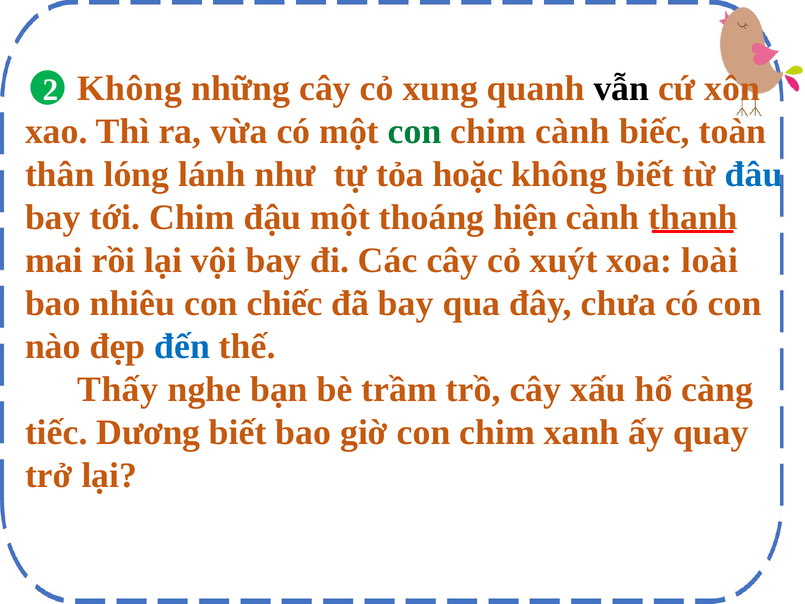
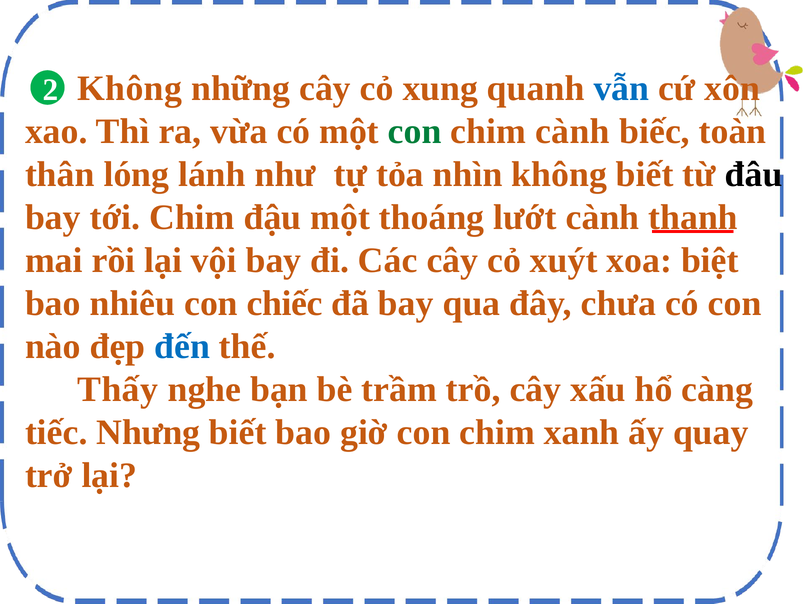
vẫn colour: black -> blue
hoặc: hoặc -> nhìn
đâu colour: blue -> black
hiện: hiện -> lướt
loài: loài -> biệt
Dương: Dương -> Nhưng
